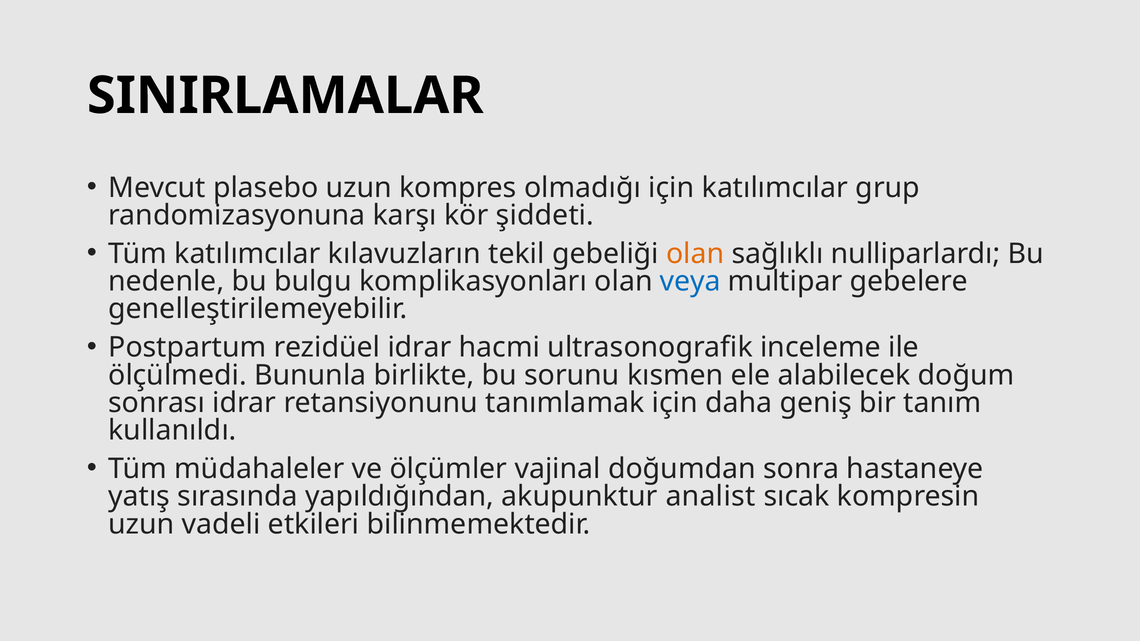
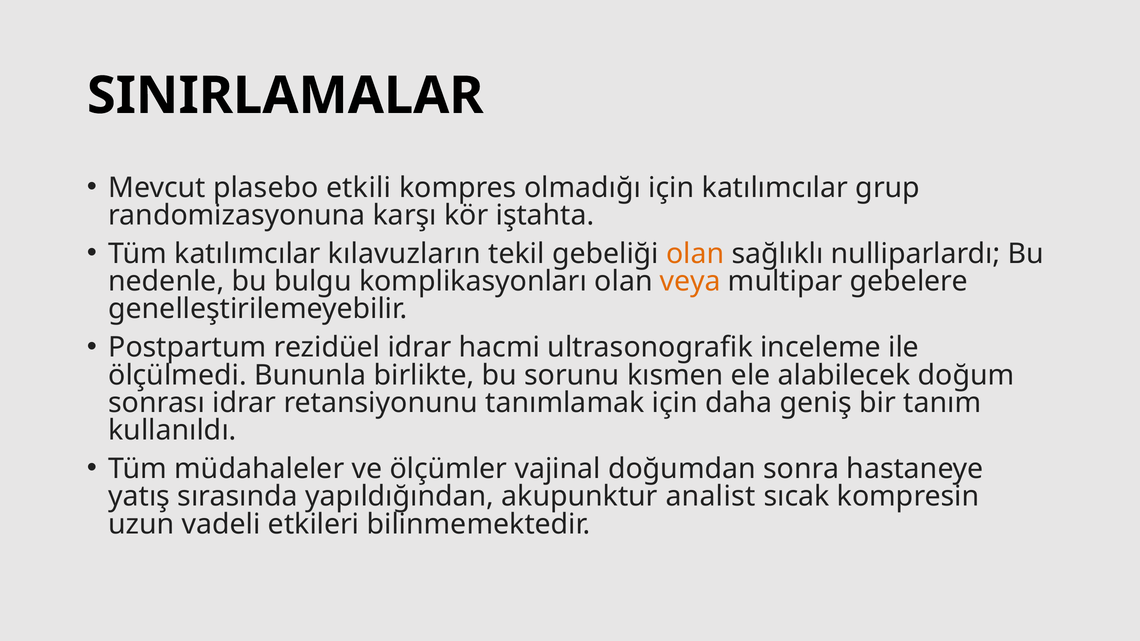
plasebo uzun: uzun -> etkili
şiddeti: şiddeti -> iştahta
veya colour: blue -> orange
